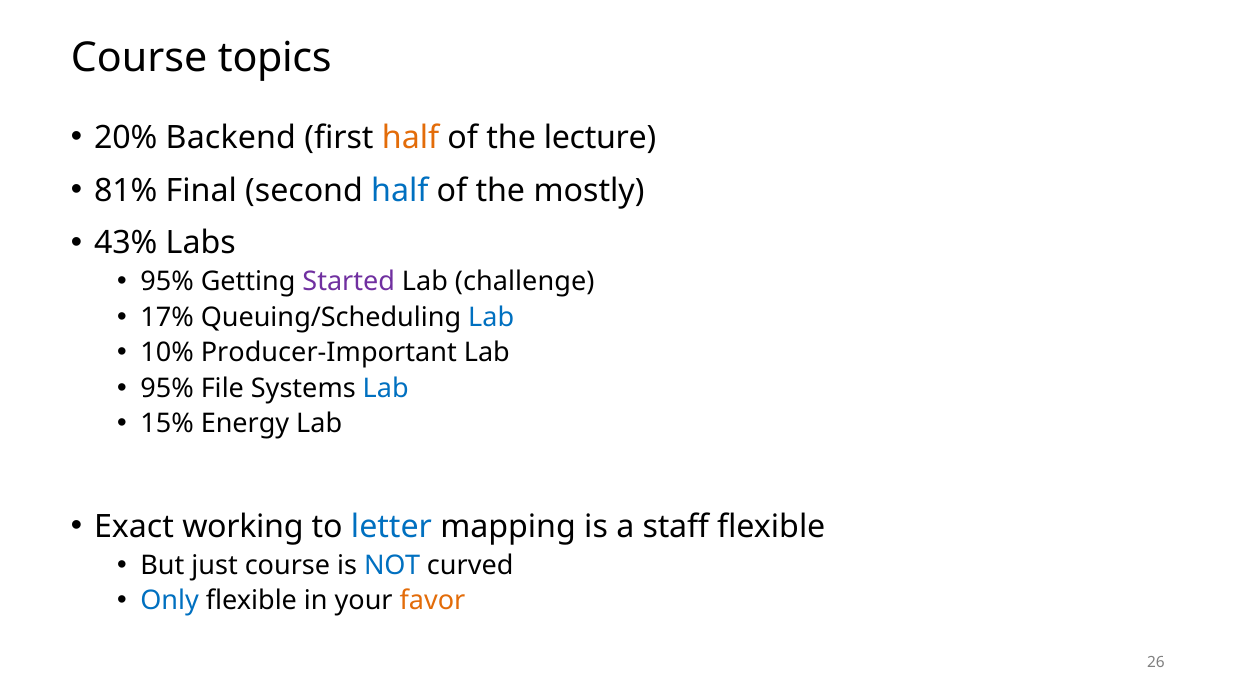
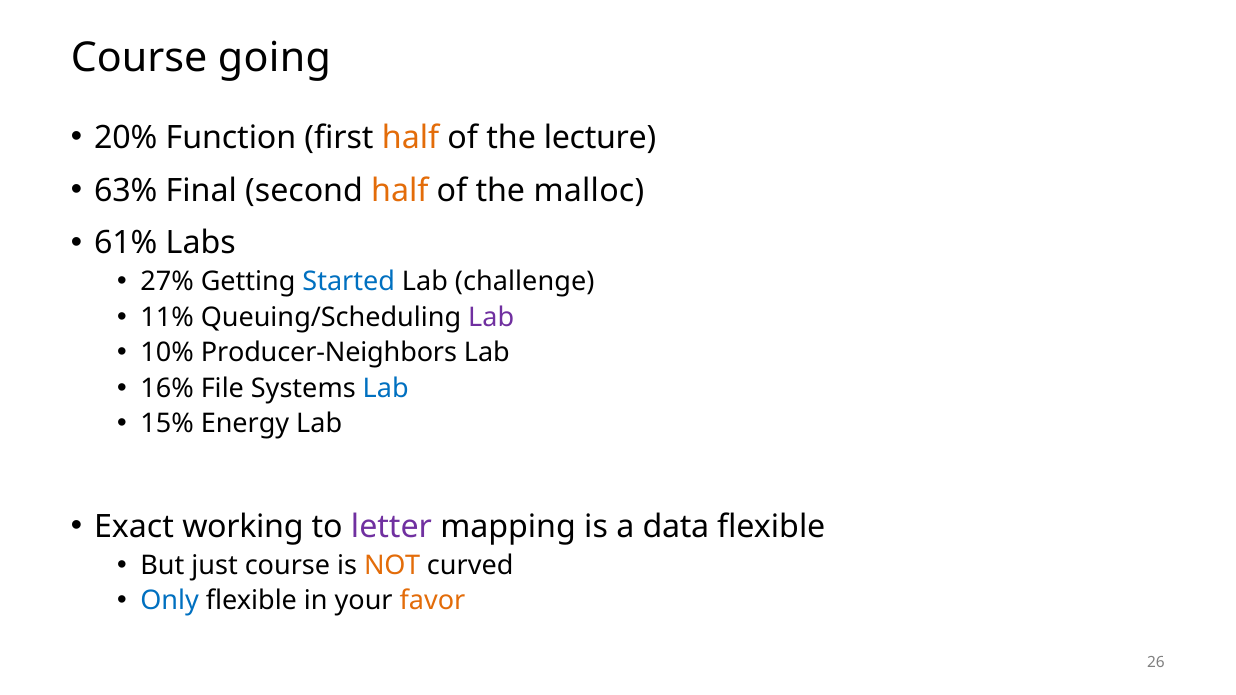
topics: topics -> going
Backend: Backend -> Function
81%: 81% -> 63%
half at (400, 190) colour: blue -> orange
mostly: mostly -> malloc
43%: 43% -> 61%
95% at (167, 282): 95% -> 27%
Started colour: purple -> blue
17%: 17% -> 11%
Lab at (491, 317) colour: blue -> purple
Producer-Important: Producer-Important -> Producer-Neighbors
95% at (167, 389): 95% -> 16%
letter colour: blue -> purple
staff: staff -> data
NOT colour: blue -> orange
